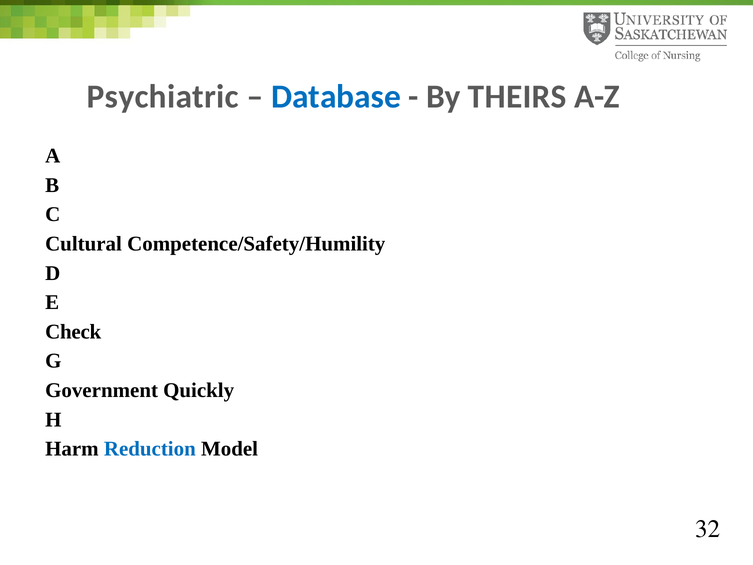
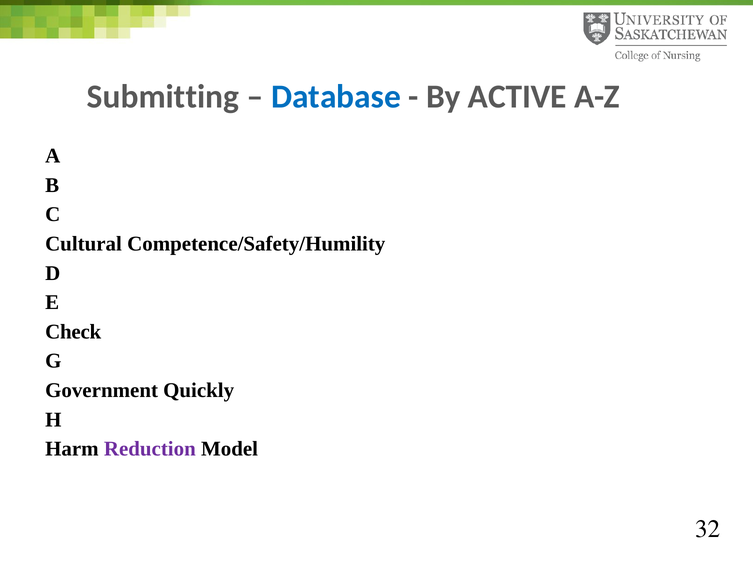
Psychiatric: Psychiatric -> Submitting
THEIRS: THEIRS -> ACTIVE
Reduction colour: blue -> purple
